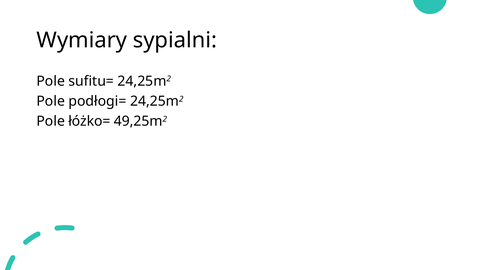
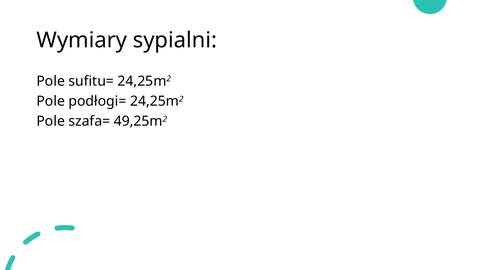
łóżko=: łóżko= -> szafa=
